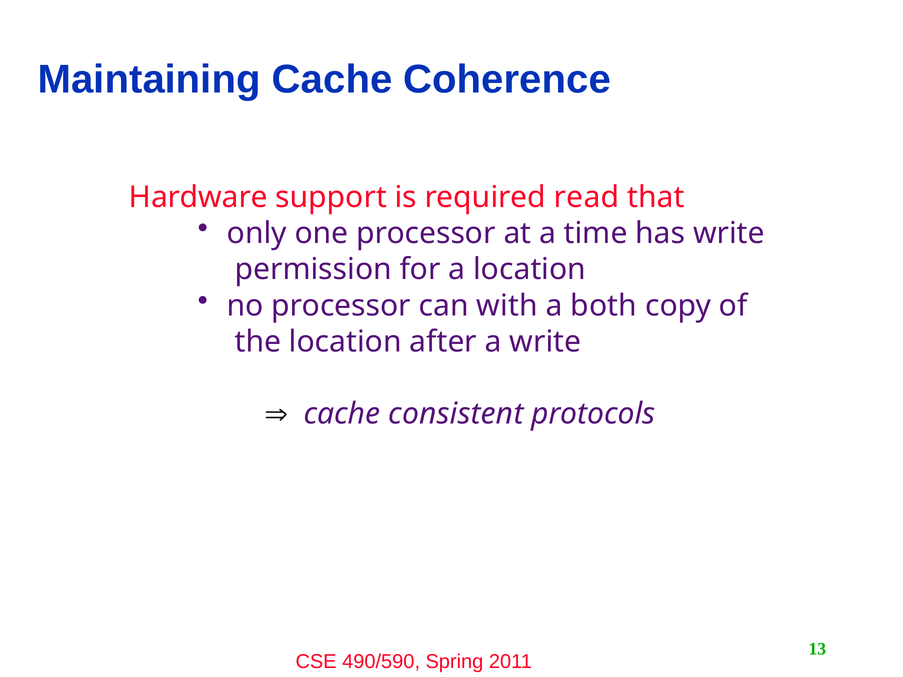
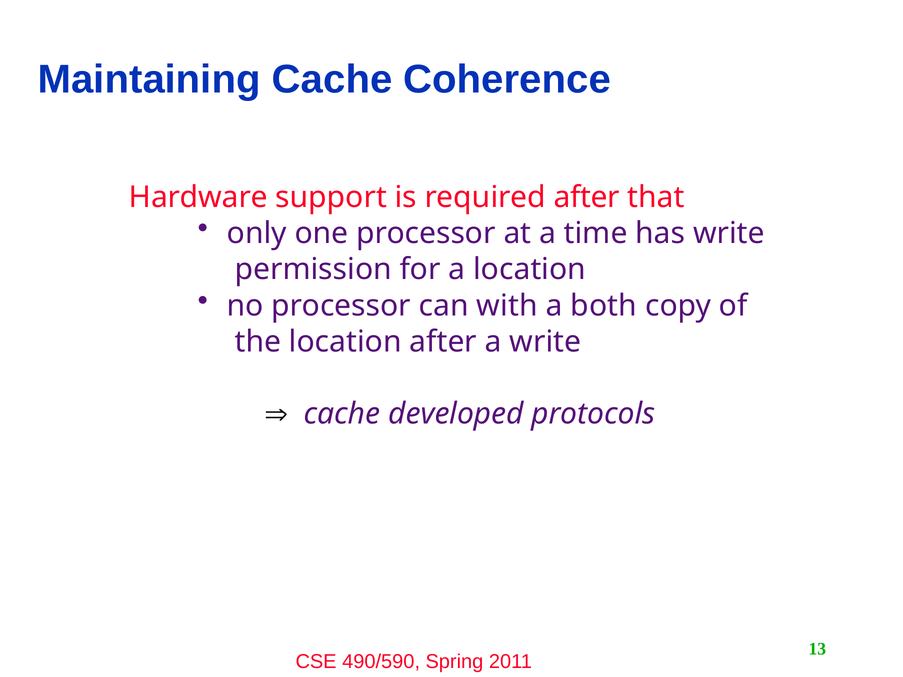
required read: read -> after
consistent: consistent -> developed
